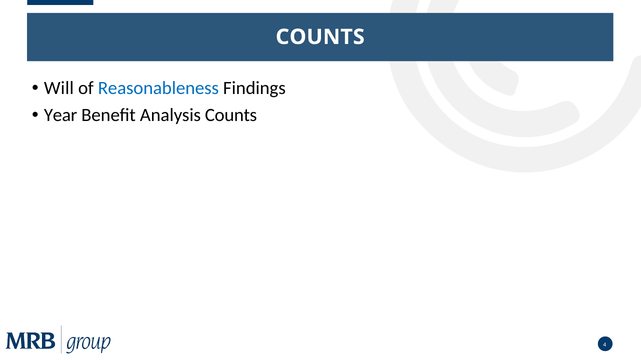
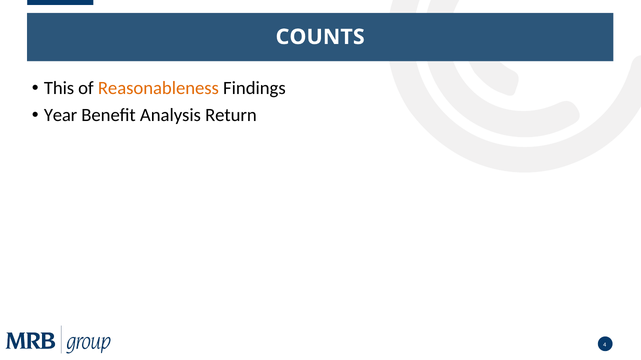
Will: Will -> This
Reasonableness colour: blue -> orange
Analysis Counts: Counts -> Return
